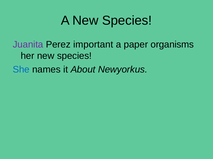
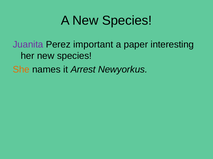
organisms: organisms -> interesting
She colour: blue -> orange
About: About -> Arrest
